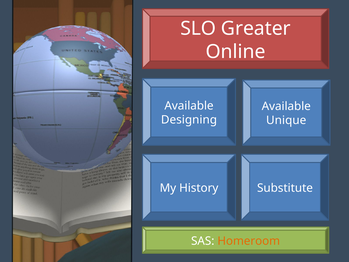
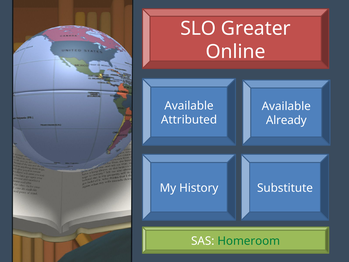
Designing: Designing -> Attributed
Unique: Unique -> Already
Homeroom colour: orange -> green
